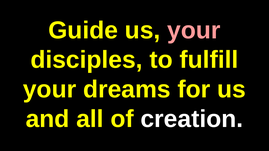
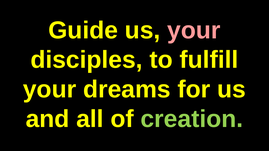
creation colour: white -> light green
